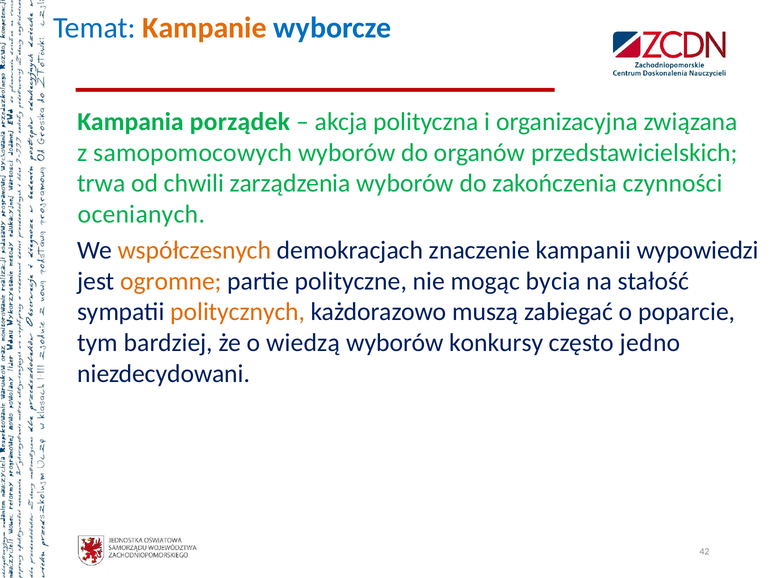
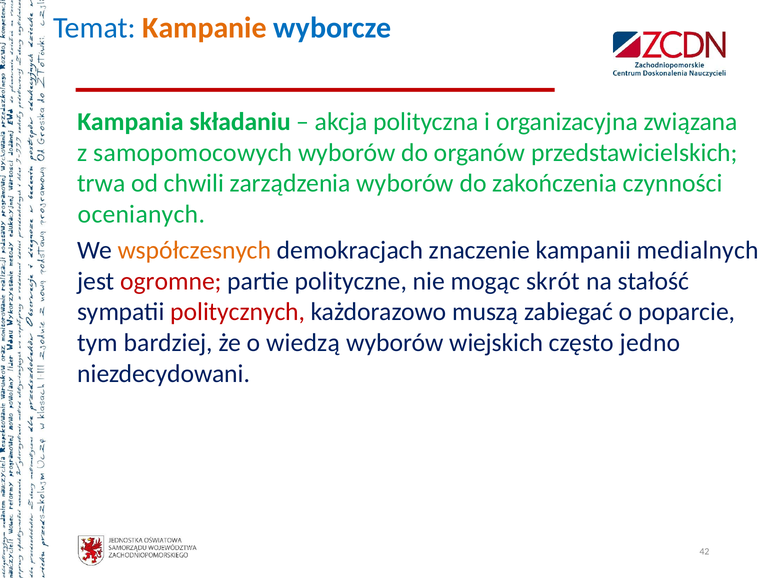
porządek: porządek -> składaniu
wypowiedzi: wypowiedzi -> medialnych
ogromne colour: orange -> red
bycia: bycia -> skrót
politycznych colour: orange -> red
konkursy: konkursy -> wiejskich
